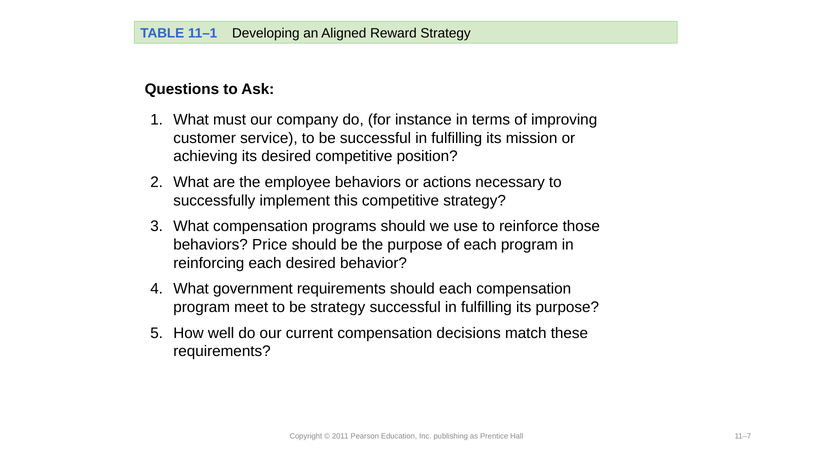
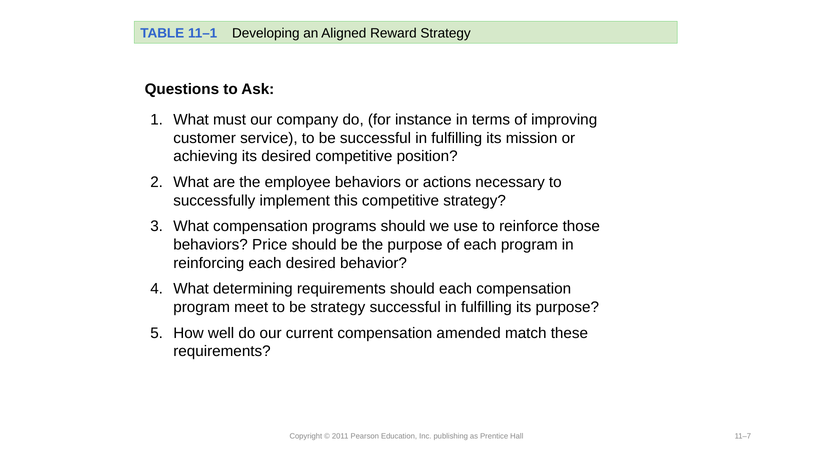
government: government -> determining
decisions: decisions -> amended
